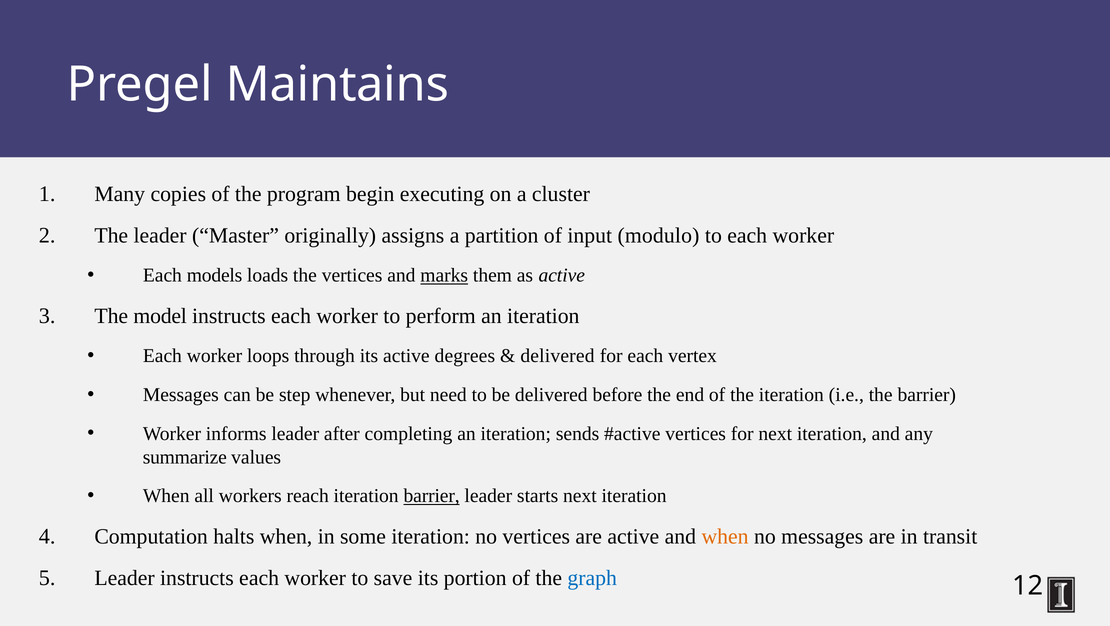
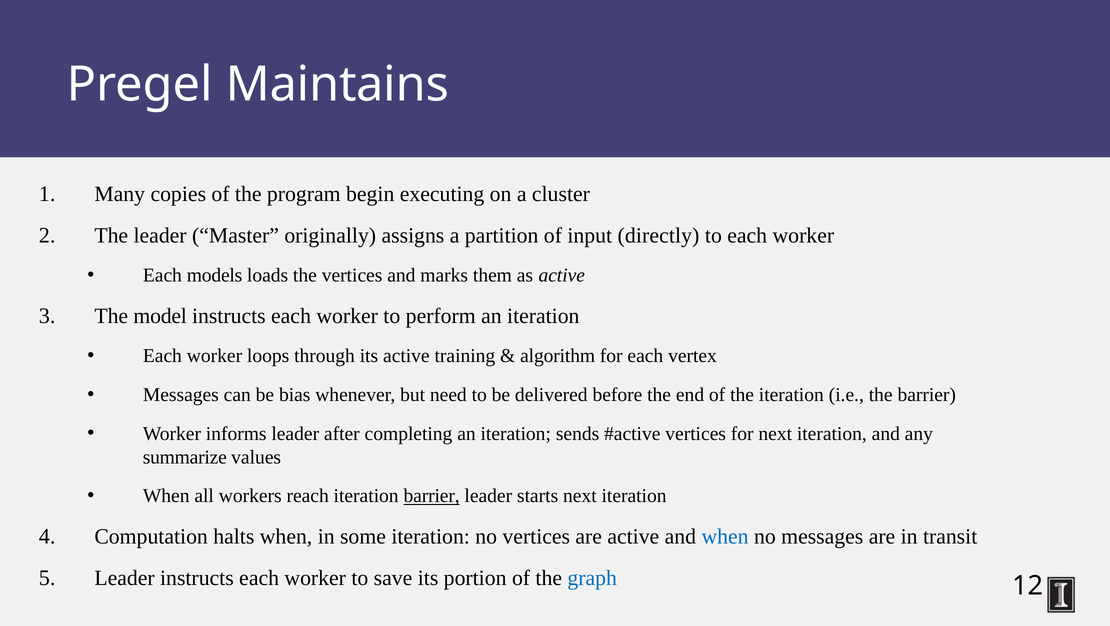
modulo: modulo -> directly
marks underline: present -> none
degrees: degrees -> training
delivered at (557, 356): delivered -> algorithm
step: step -> bias
when at (725, 536) colour: orange -> blue
